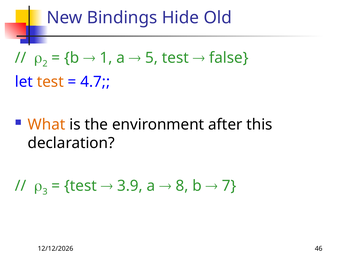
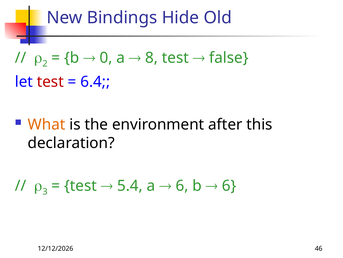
1: 1 -> 0
5: 5 -> 8
test at (50, 82) colour: orange -> red
4.7: 4.7 -> 6.4
3.9: 3.9 -> 5.4
8 at (182, 185): 8 -> 6
7 at (229, 185): 7 -> 6
